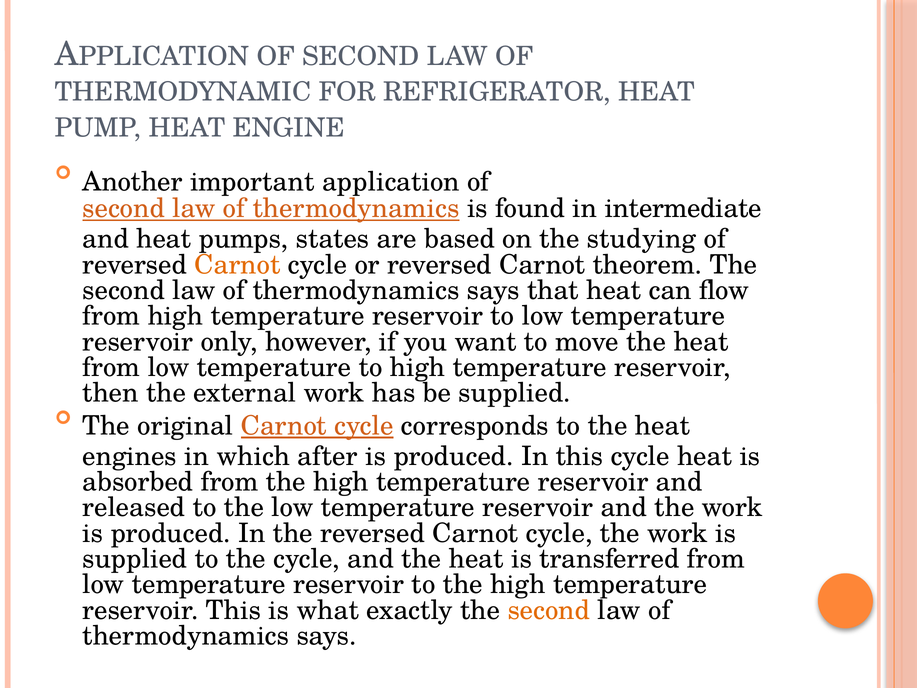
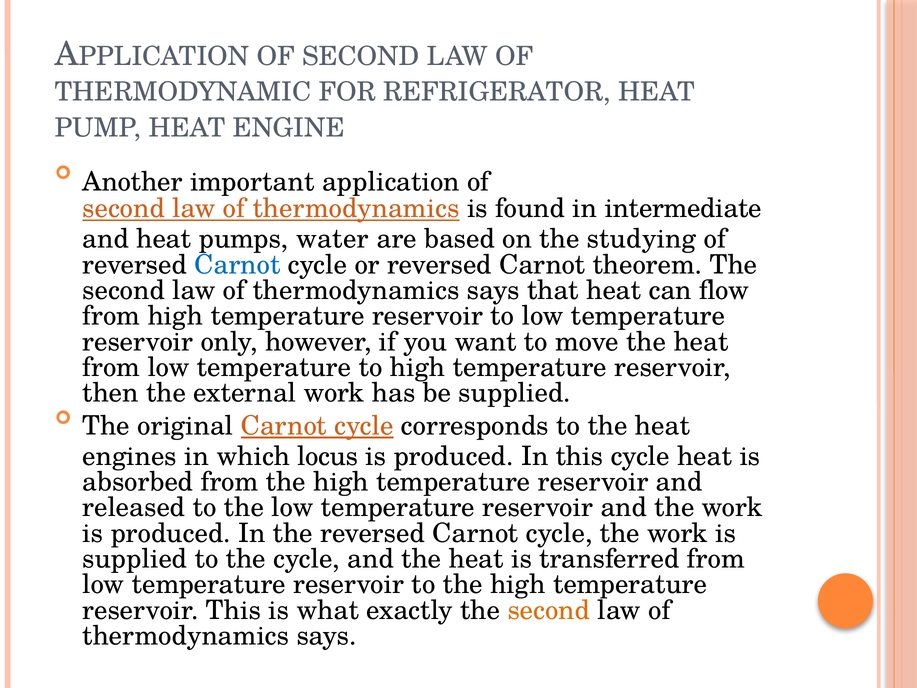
states: states -> water
Carnot at (238, 265) colour: orange -> blue
after: after -> locus
